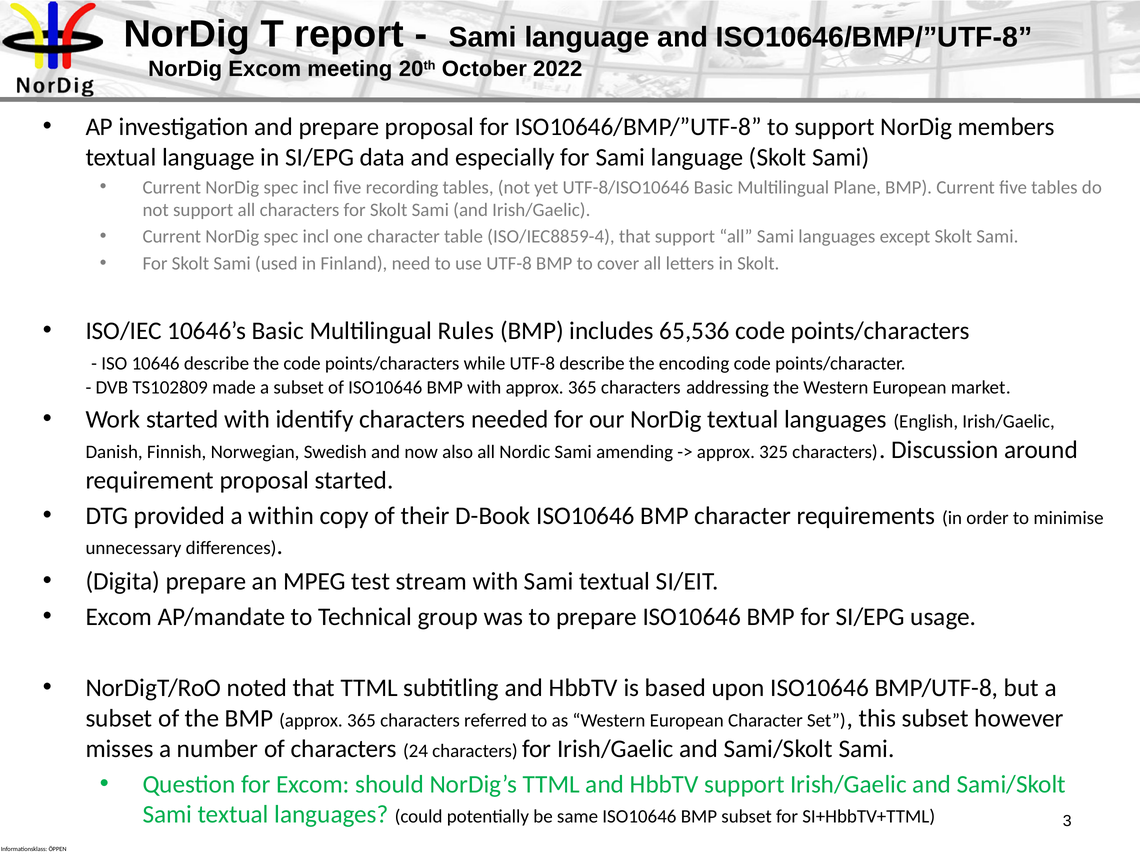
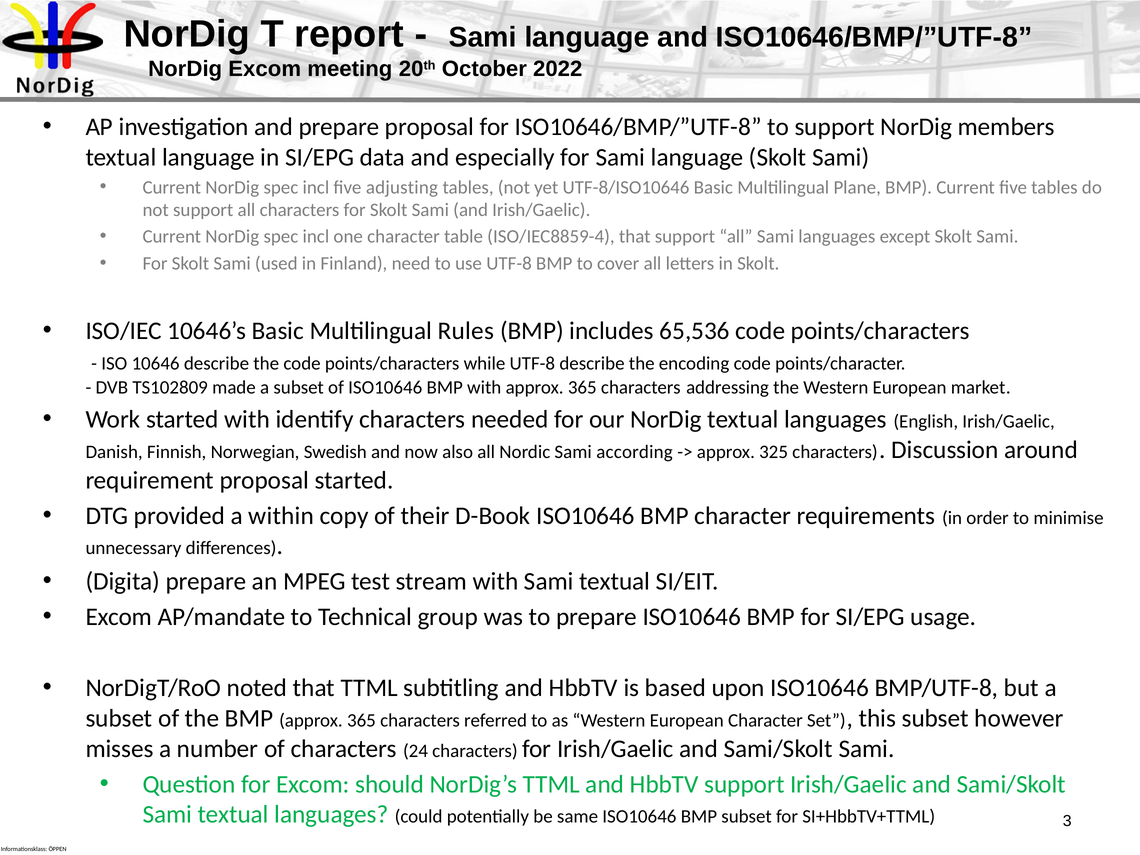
recording: recording -> adjusting
amending: amending -> according
